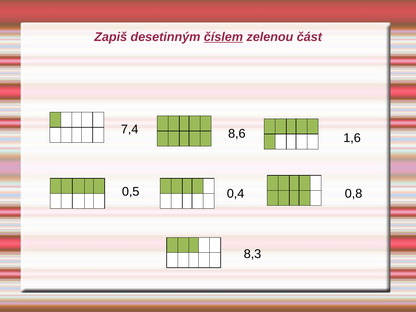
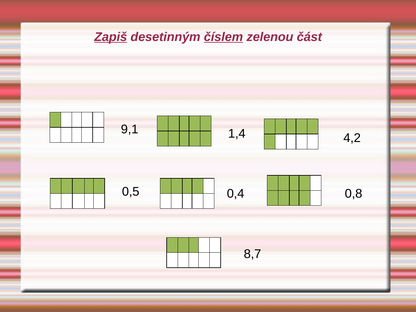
Zapiš underline: none -> present
7,4: 7,4 -> 9,1
8,6: 8,6 -> 1,4
1,6: 1,6 -> 4,2
8,3: 8,3 -> 8,7
